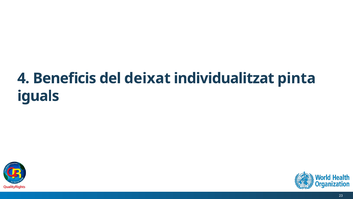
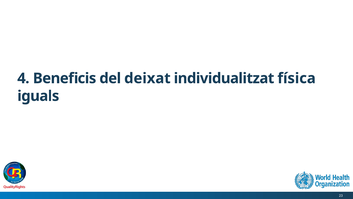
pinta: pinta -> física
